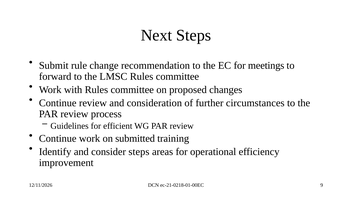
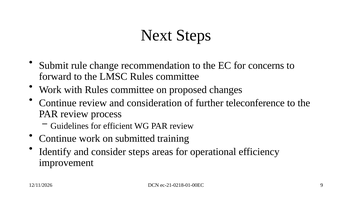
meetings: meetings -> concerns
circumstances: circumstances -> teleconference
